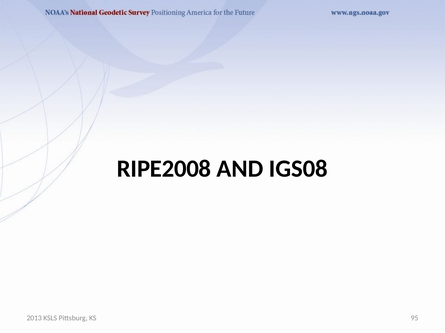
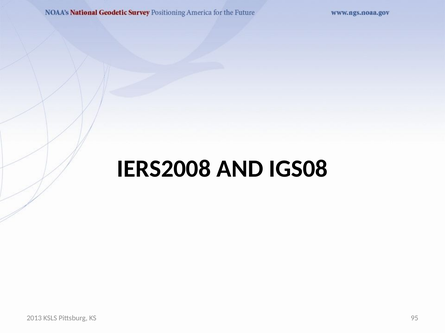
RIPE2008: RIPE2008 -> IERS2008
